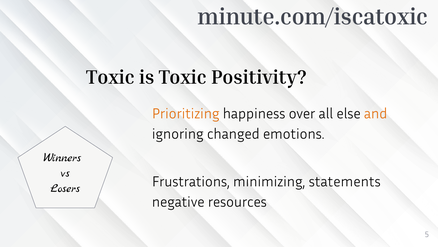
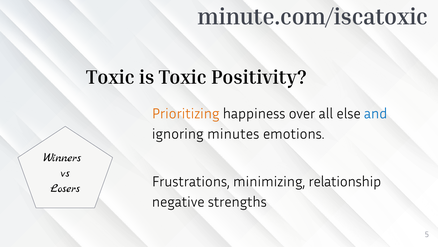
and colour: orange -> blue
changed: changed -> minutes
statements: statements -> relationship
resources: resources -> strengths
